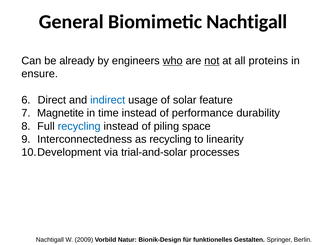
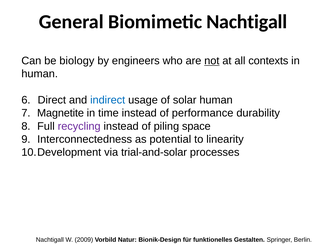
already: already -> biology
who underline: present -> none
proteins: proteins -> contexts
ensure at (40, 74): ensure -> human
solar feature: feature -> human
recycling at (79, 126) colour: blue -> purple
as recycling: recycling -> potential
